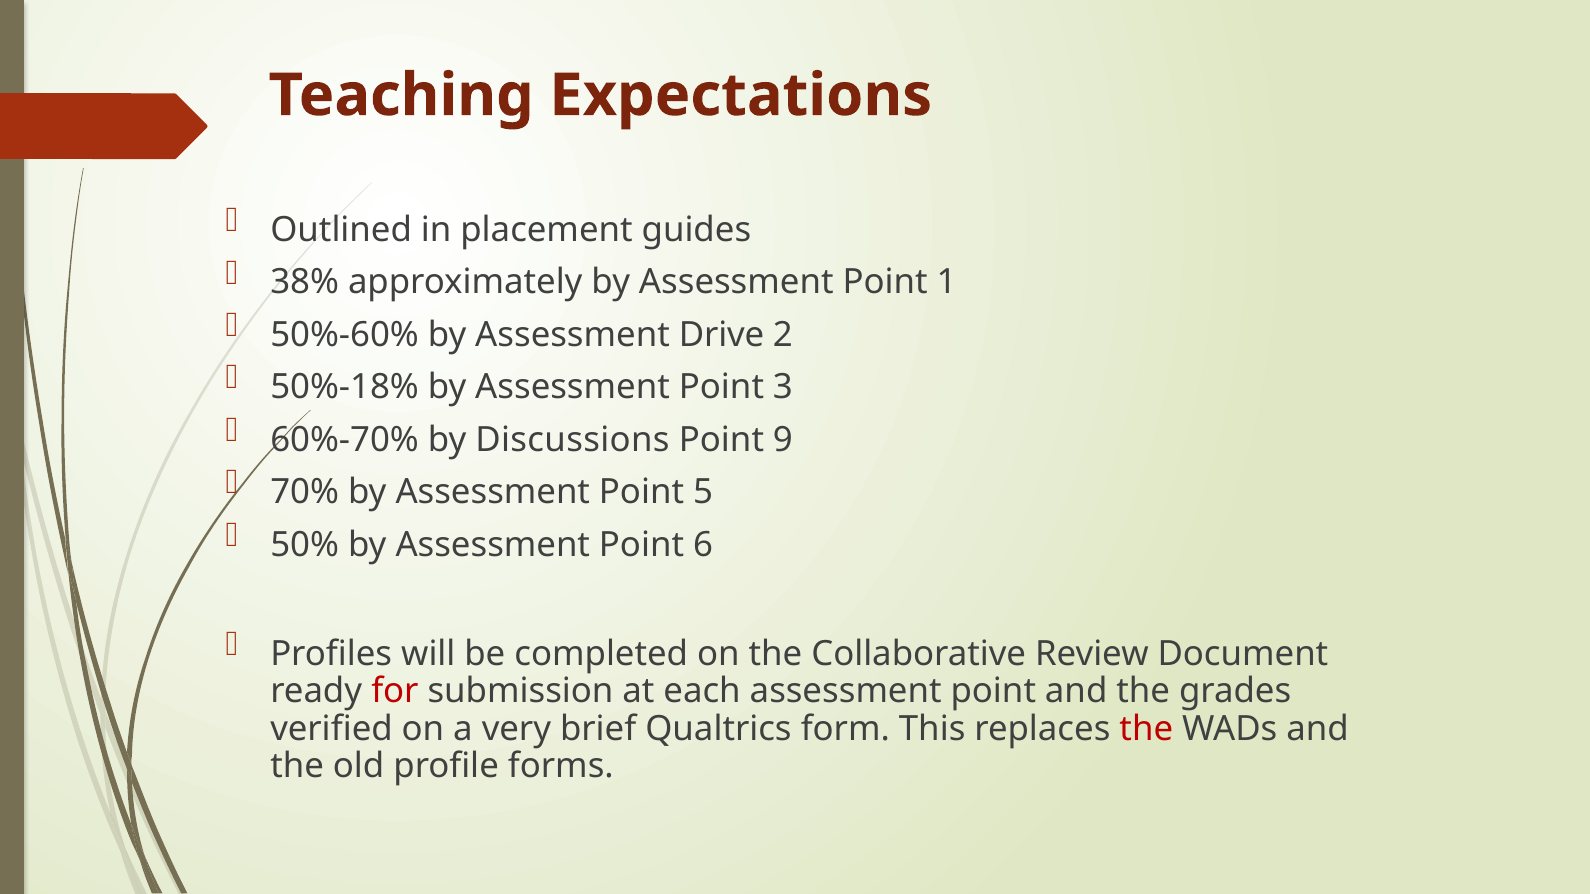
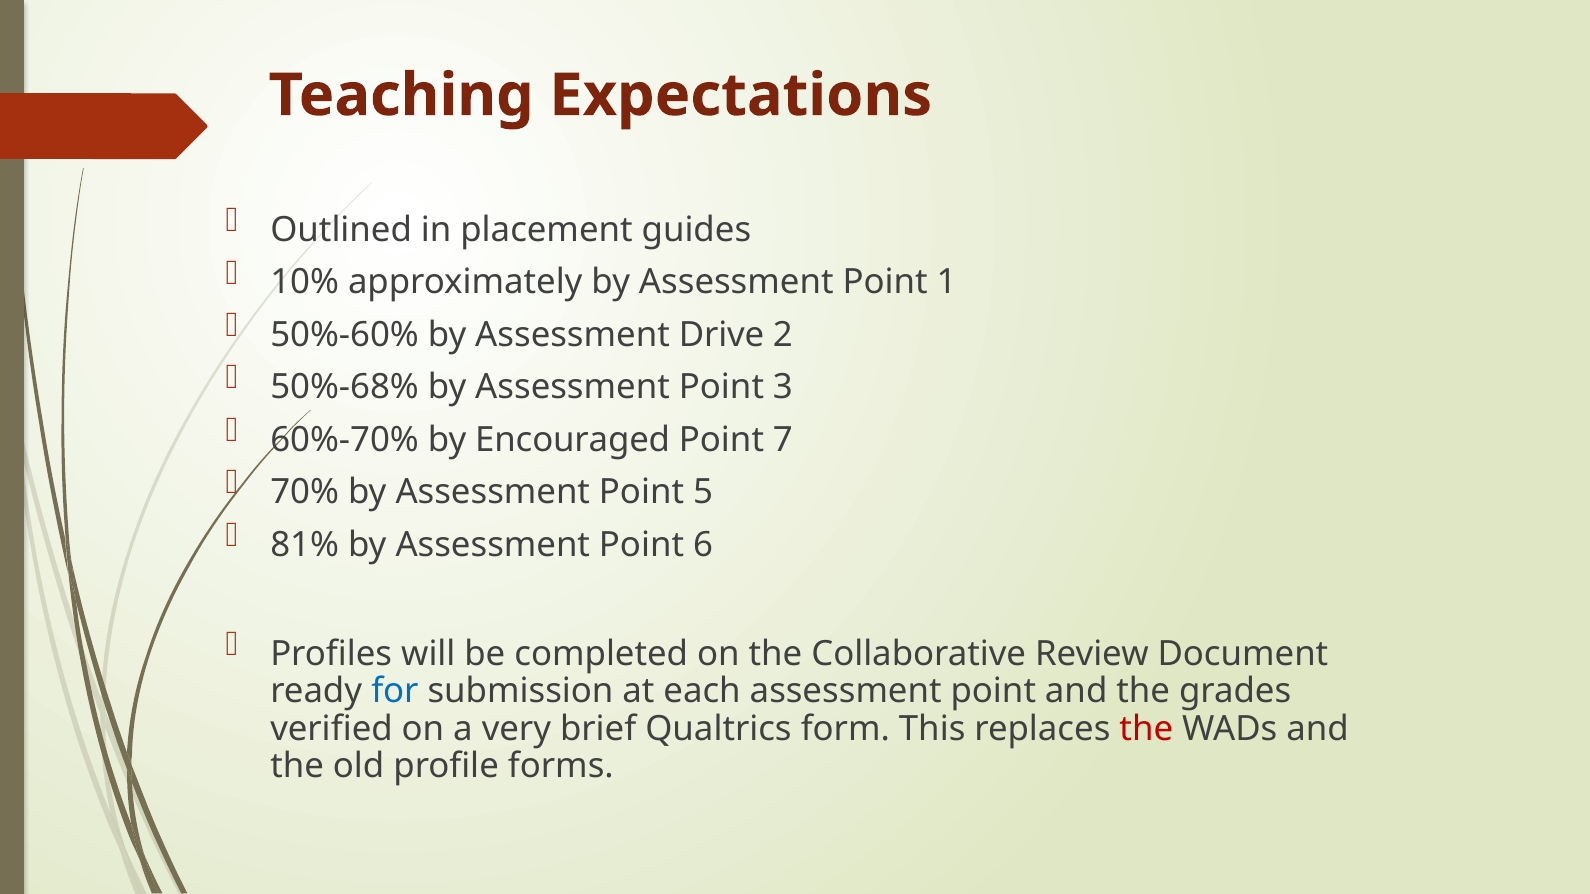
38%: 38% -> 10%
50%-18%: 50%-18% -> 50%-68%
Discussions: Discussions -> Encouraged
9: 9 -> 7
50%: 50% -> 81%
for colour: red -> blue
